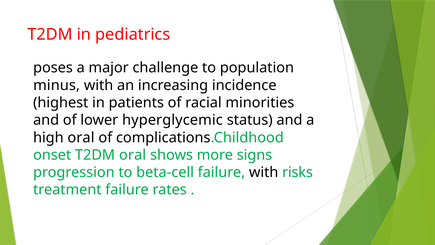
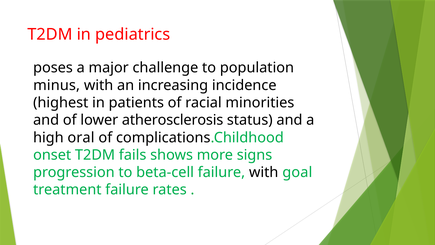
hyperglycemic: hyperglycemic -> atherosclerosis
T2DM oral: oral -> fails
risks: risks -> goal
